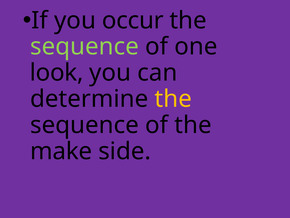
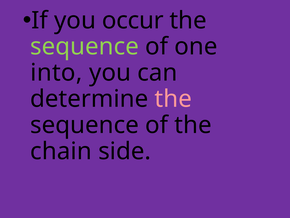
look: look -> into
the at (173, 99) colour: yellow -> pink
make: make -> chain
